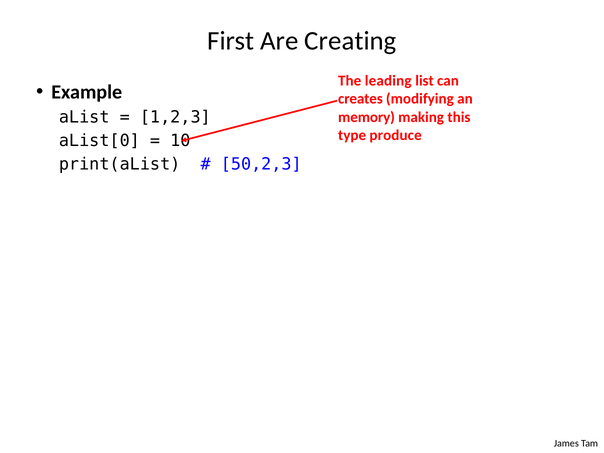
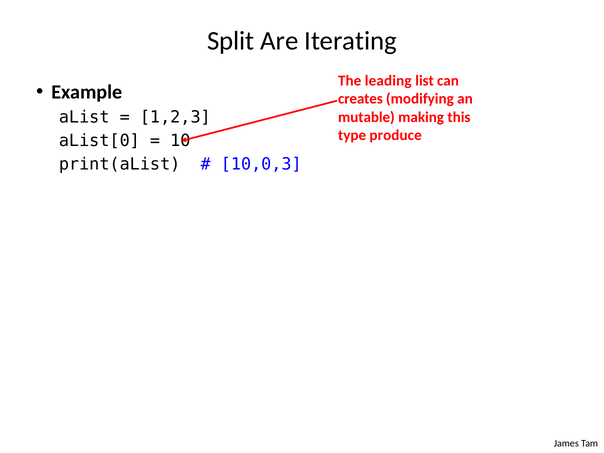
First: First -> Split
Creating: Creating -> Iterating
memory: memory -> mutable
50,2,3: 50,2,3 -> 10,0,3
